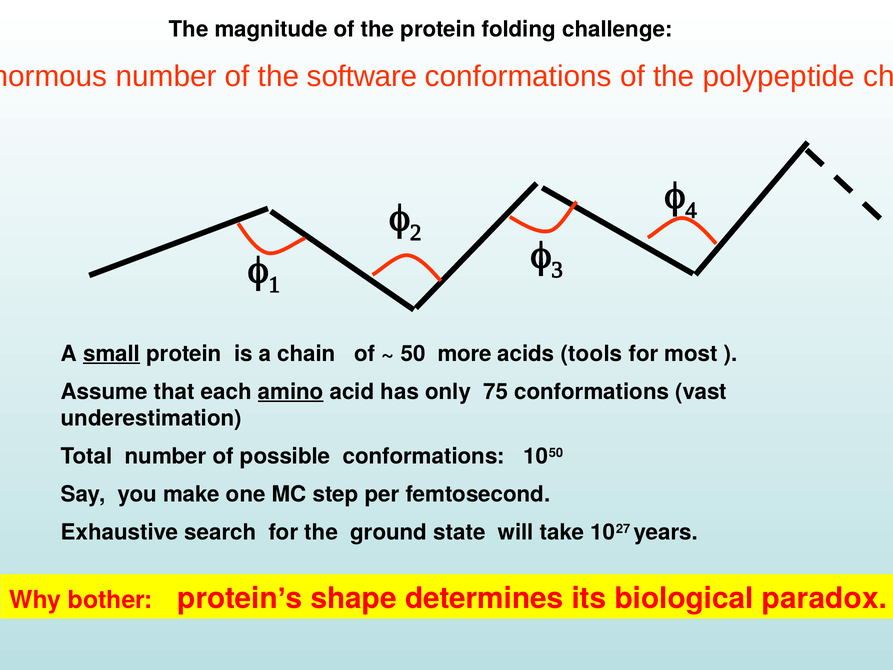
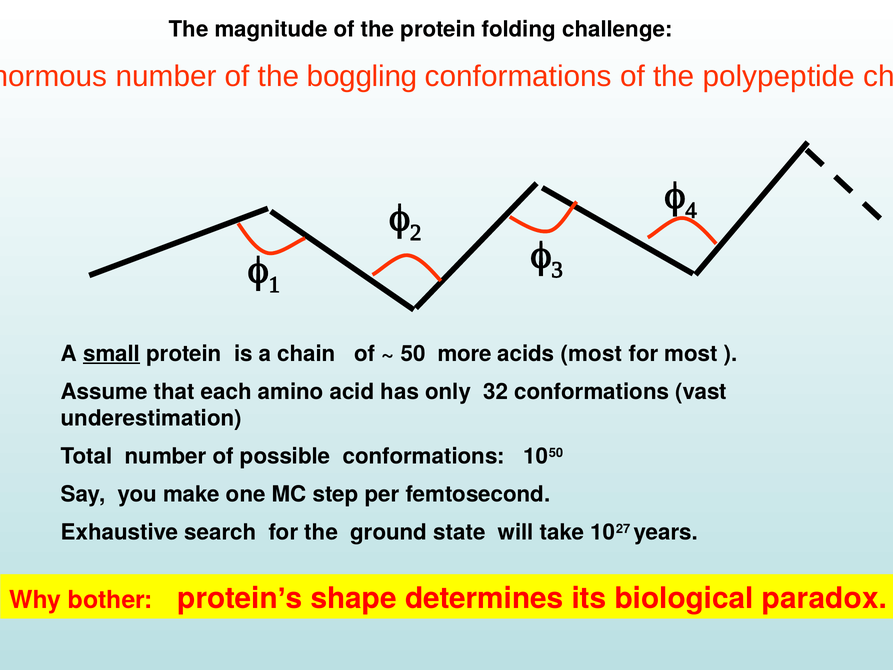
software: software -> boggling
acids tools: tools -> most
amino underline: present -> none
75: 75 -> 32
